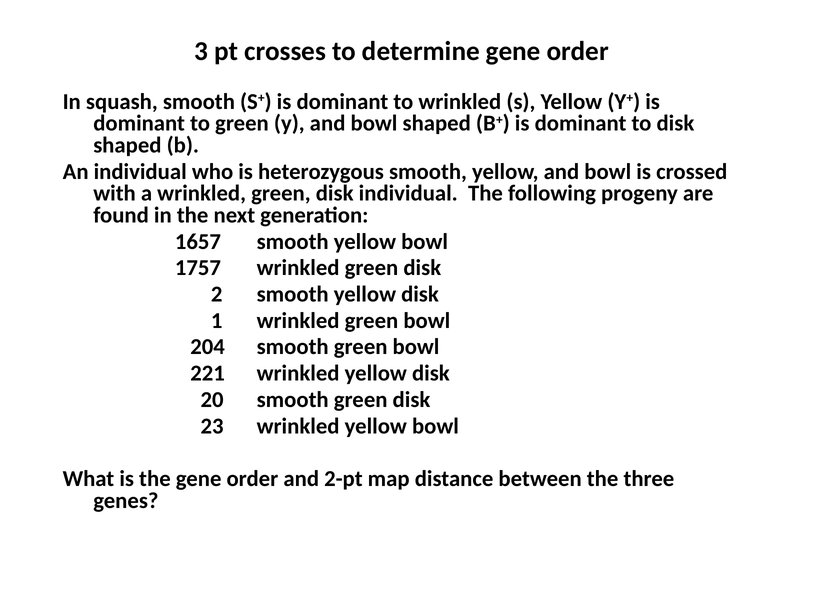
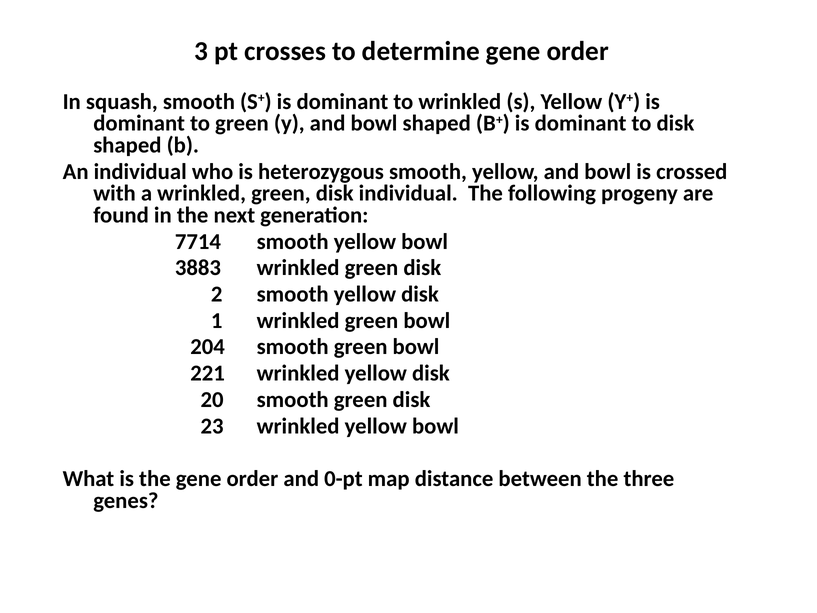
1657: 1657 -> 7714
1757: 1757 -> 3883
2-pt: 2-pt -> 0-pt
